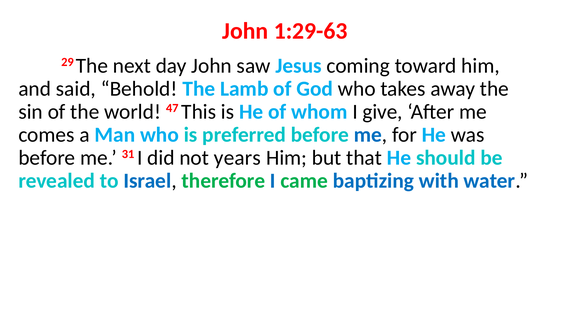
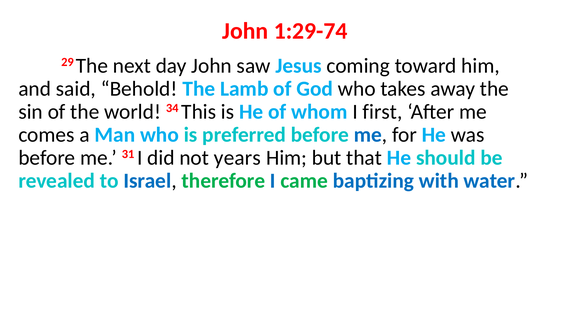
1:29-63: 1:29-63 -> 1:29-74
47: 47 -> 34
give: give -> first
